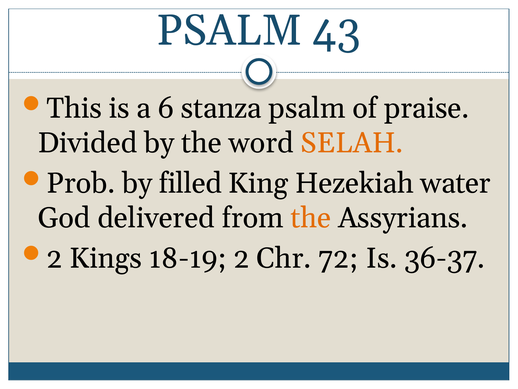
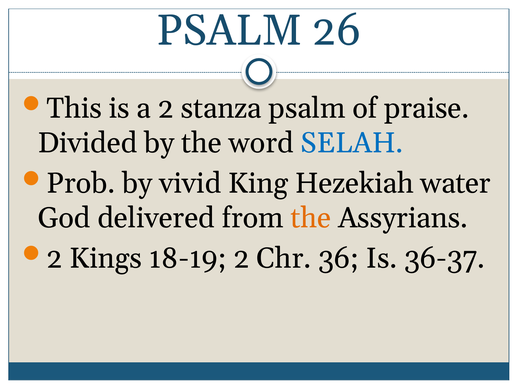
43: 43 -> 26
a 6: 6 -> 2
SELAH colour: orange -> blue
filled: filled -> vivid
72: 72 -> 36
